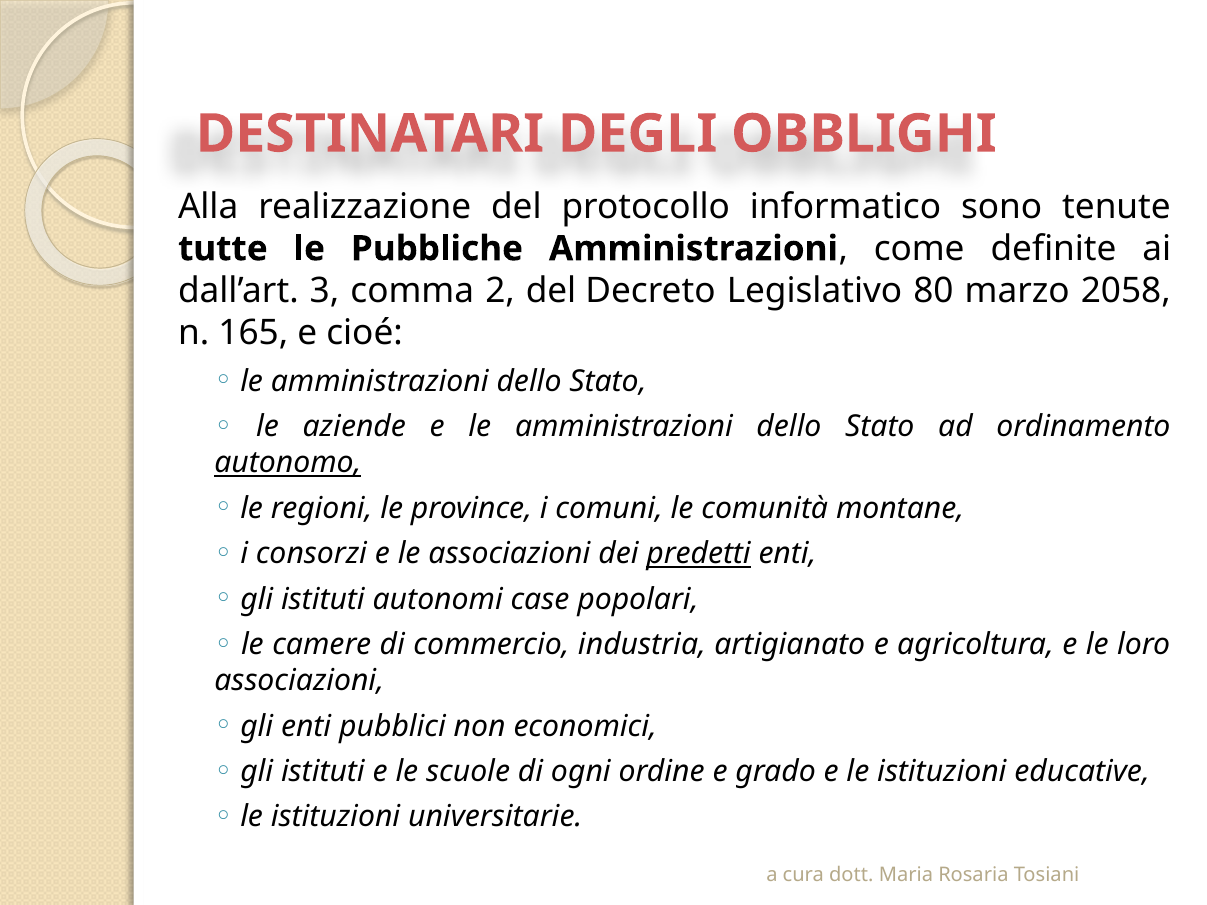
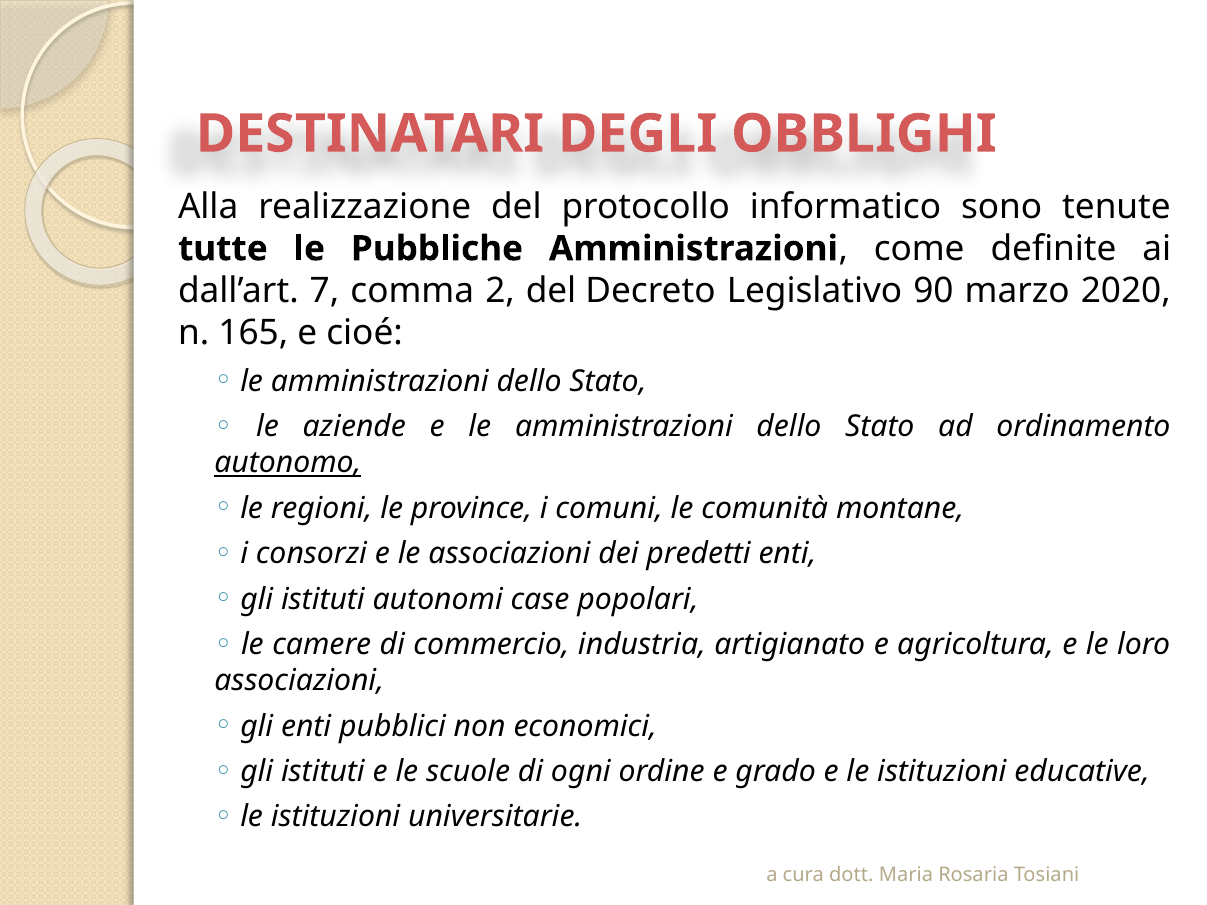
3: 3 -> 7
80: 80 -> 90
2058: 2058 -> 2020
predetti underline: present -> none
